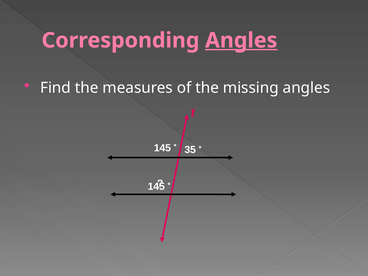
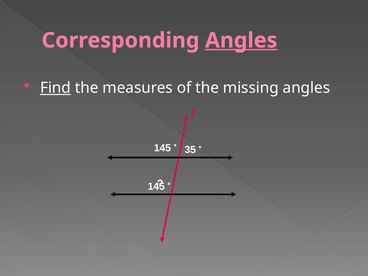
Find underline: none -> present
